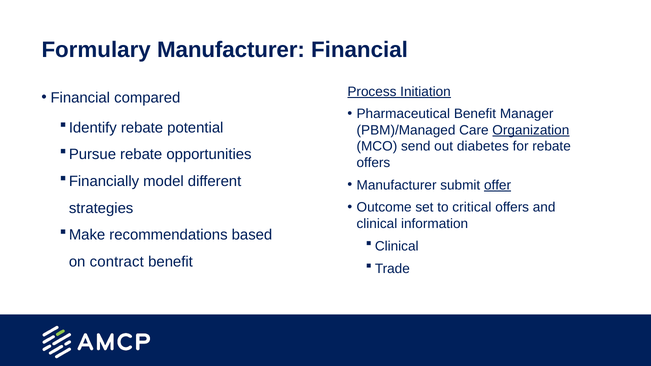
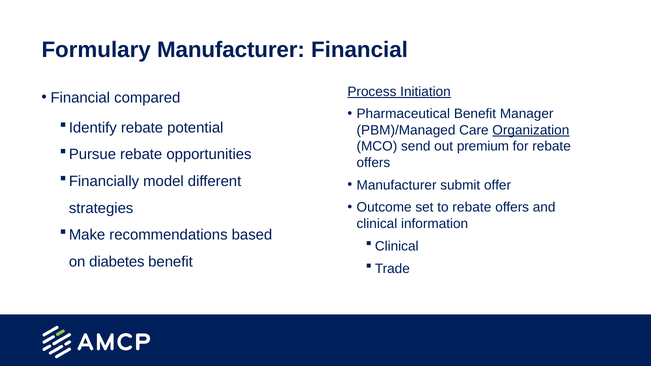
diabetes: diabetes -> premium
offer underline: present -> none
to critical: critical -> rebate
contract: contract -> diabetes
